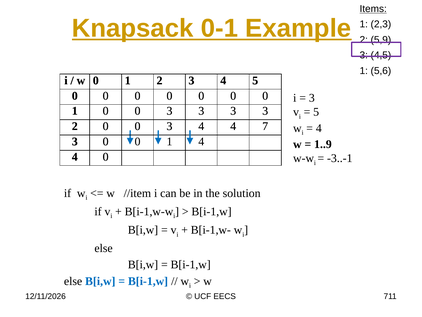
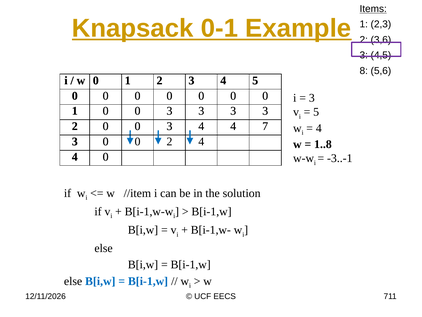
5,9: 5,9 -> 3,6
1 at (364, 71): 1 -> 8
1 at (169, 141): 1 -> 2
1..9: 1..9 -> 1..8
